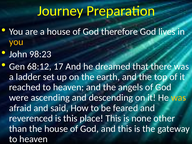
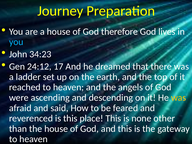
you at (16, 42) colour: yellow -> light blue
98:23: 98:23 -> 34:23
68:12: 68:12 -> 24:12
